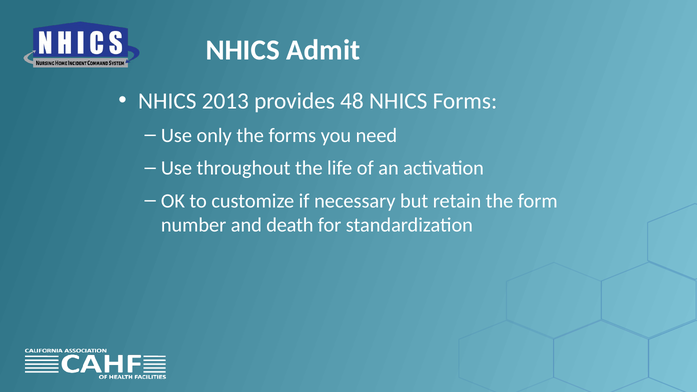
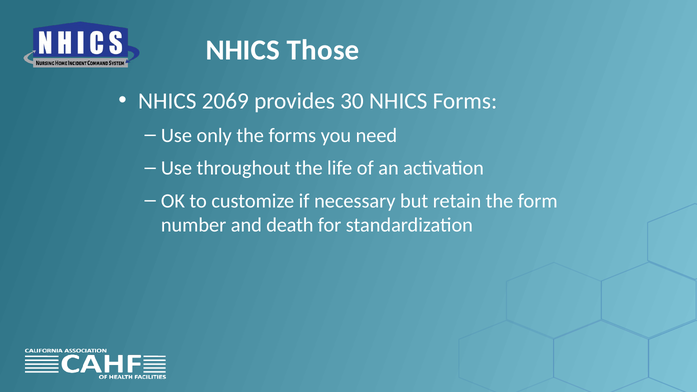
Admit: Admit -> Those
2013: 2013 -> 2069
48: 48 -> 30
